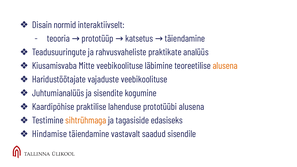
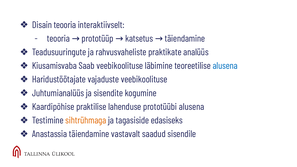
Disain normid: normid -> teooria
Mitte: Mitte -> Saab
alusena at (225, 66) colour: orange -> blue
Hindamise: Hindamise -> Anastassia
